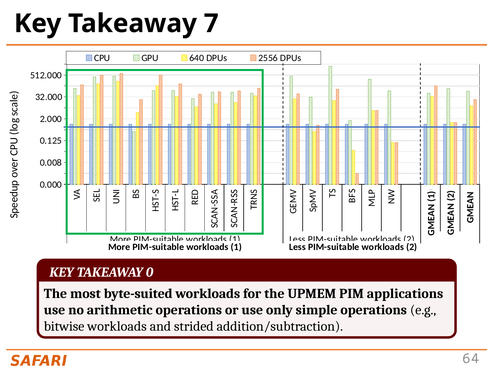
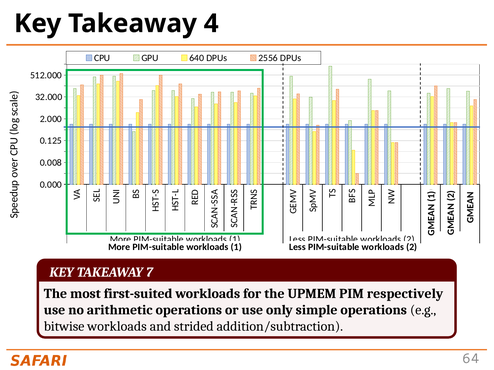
7: 7 -> 4
0: 0 -> 7
byte-suited: byte-suited -> first-suited
applications: applications -> respectively
